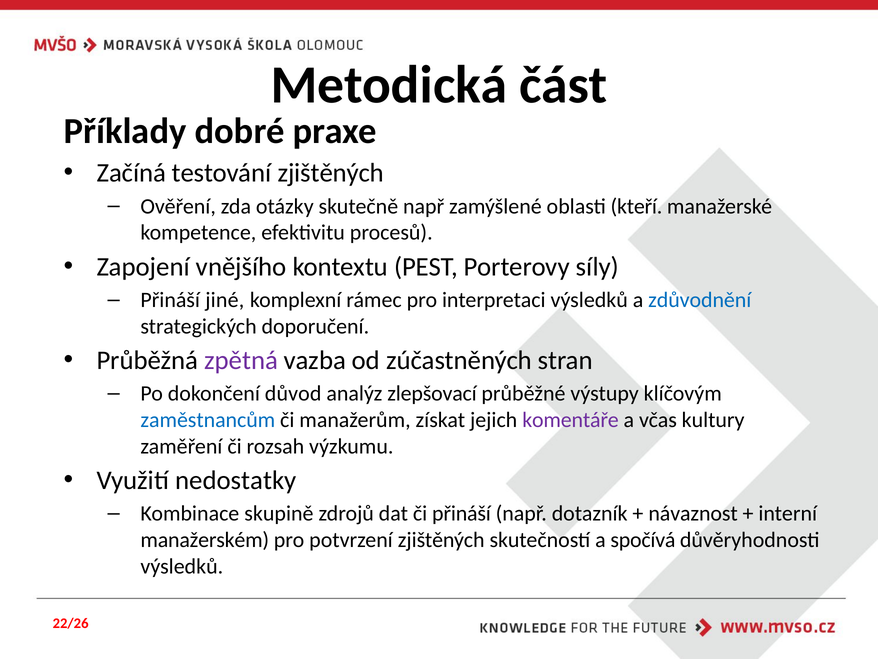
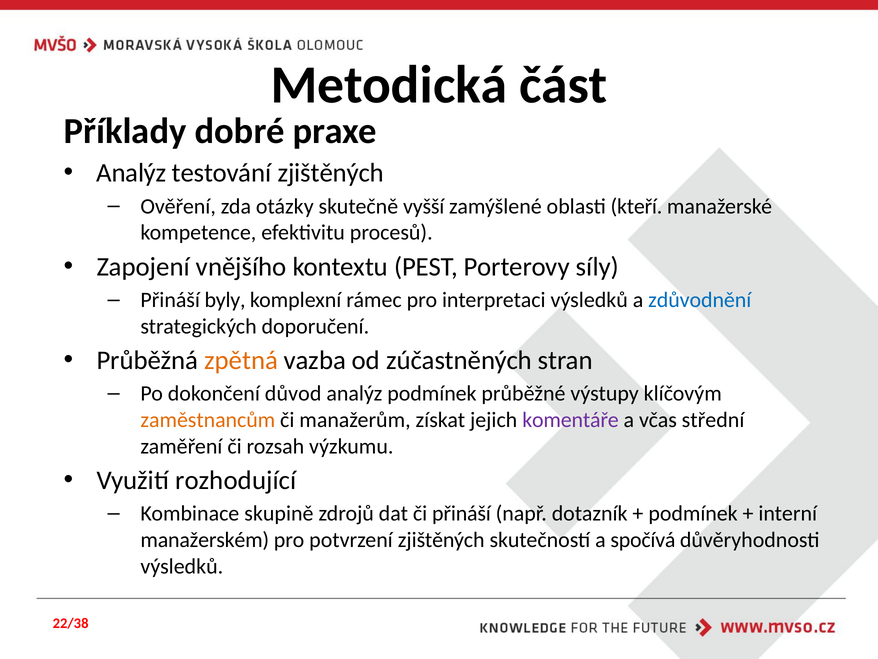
Začíná at (131, 173): Začíná -> Analýz
skutečně např: např -> vyšší
jiné: jiné -> byly
zpětná colour: purple -> orange
analýz zlepšovací: zlepšovací -> podmínek
zaměstnancům colour: blue -> orange
kultury: kultury -> střední
nedostatky: nedostatky -> rozhodující
návaznost at (693, 513): návaznost -> podmínek
22/26: 22/26 -> 22/38
